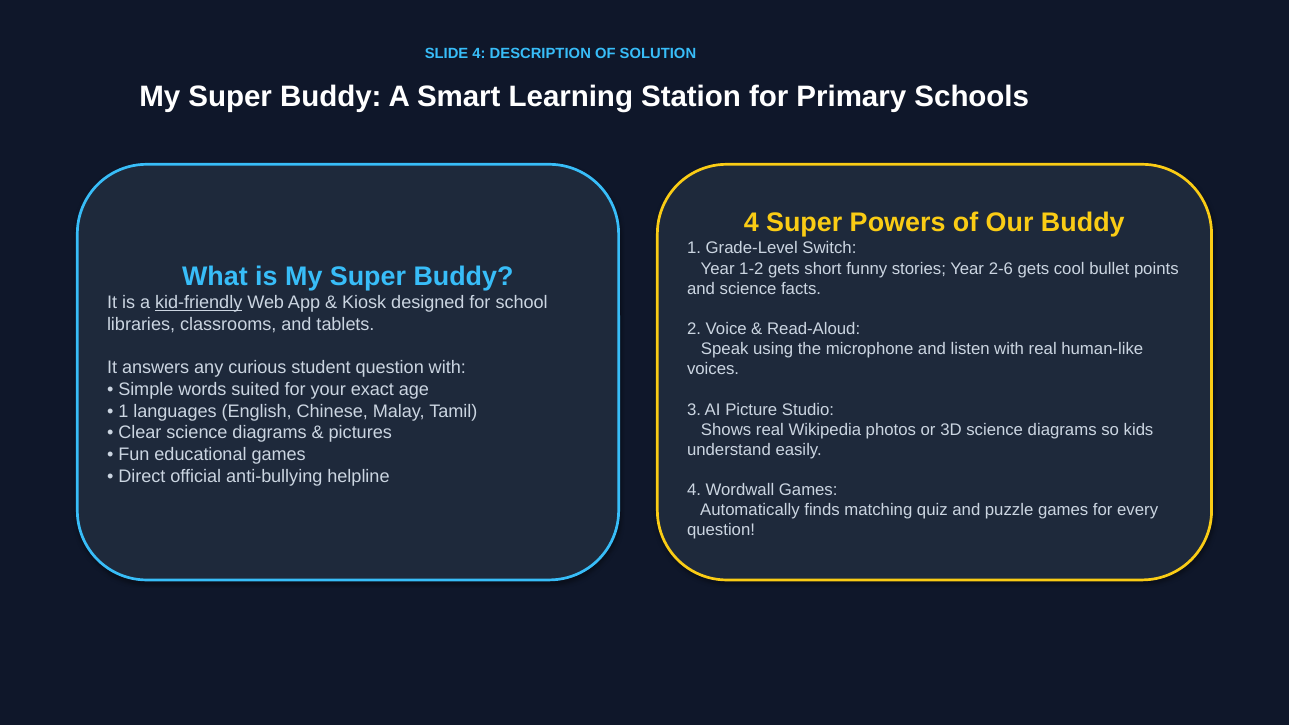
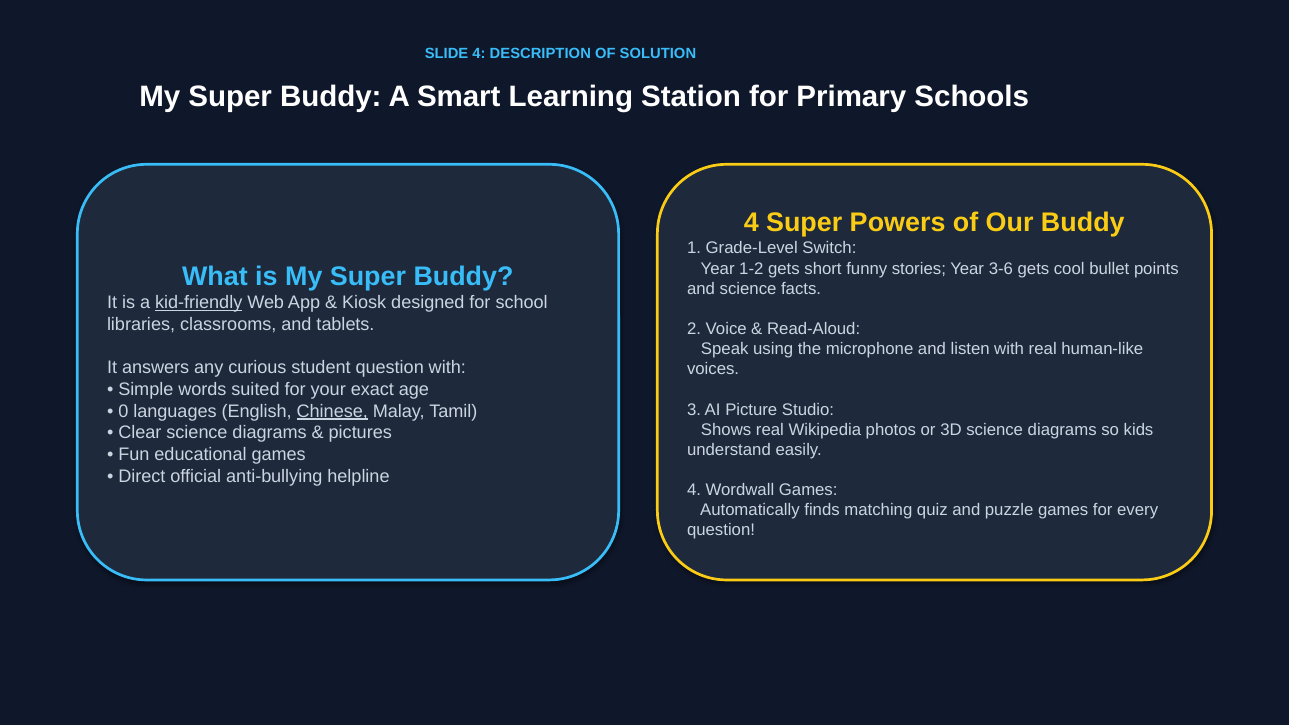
2-6: 2-6 -> 3-6
1 at (123, 411): 1 -> 0
Chinese underline: none -> present
